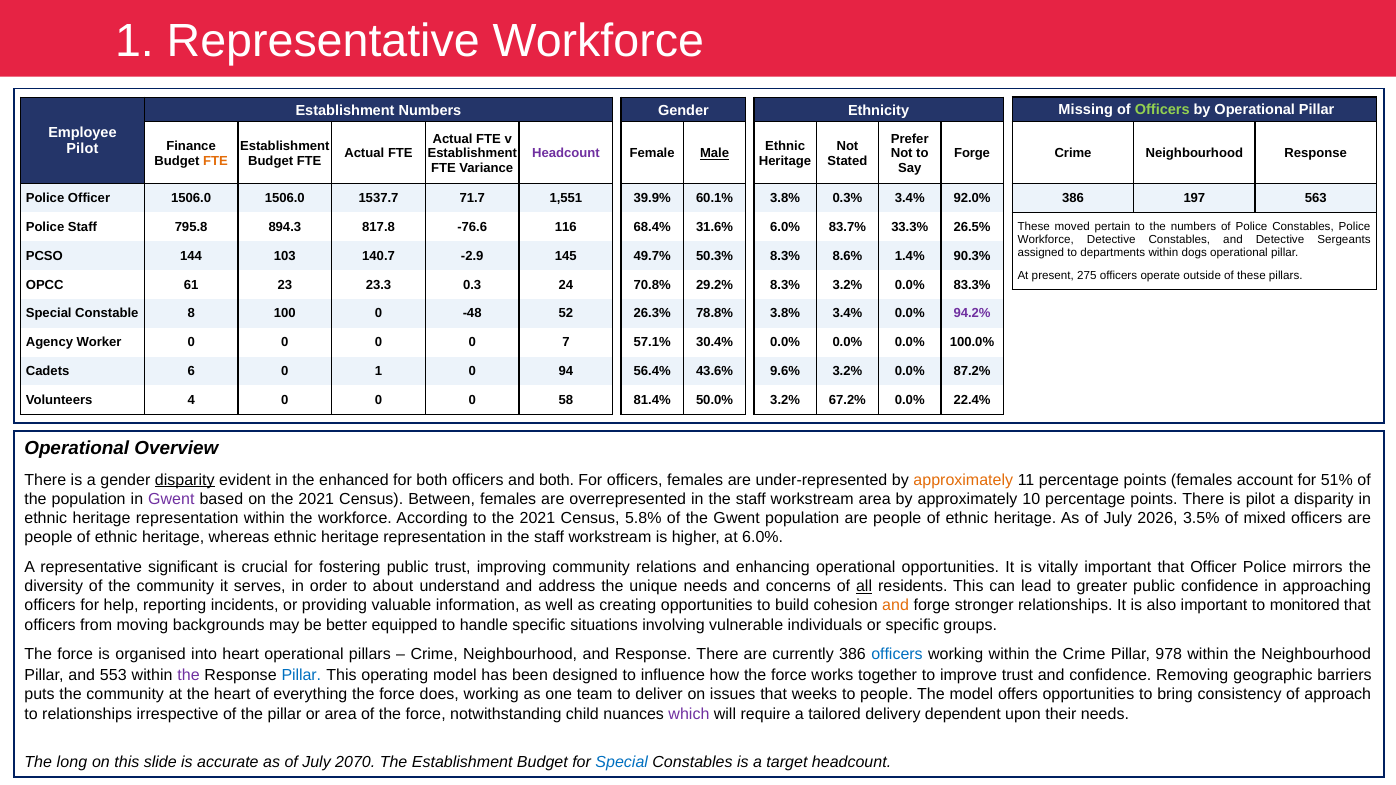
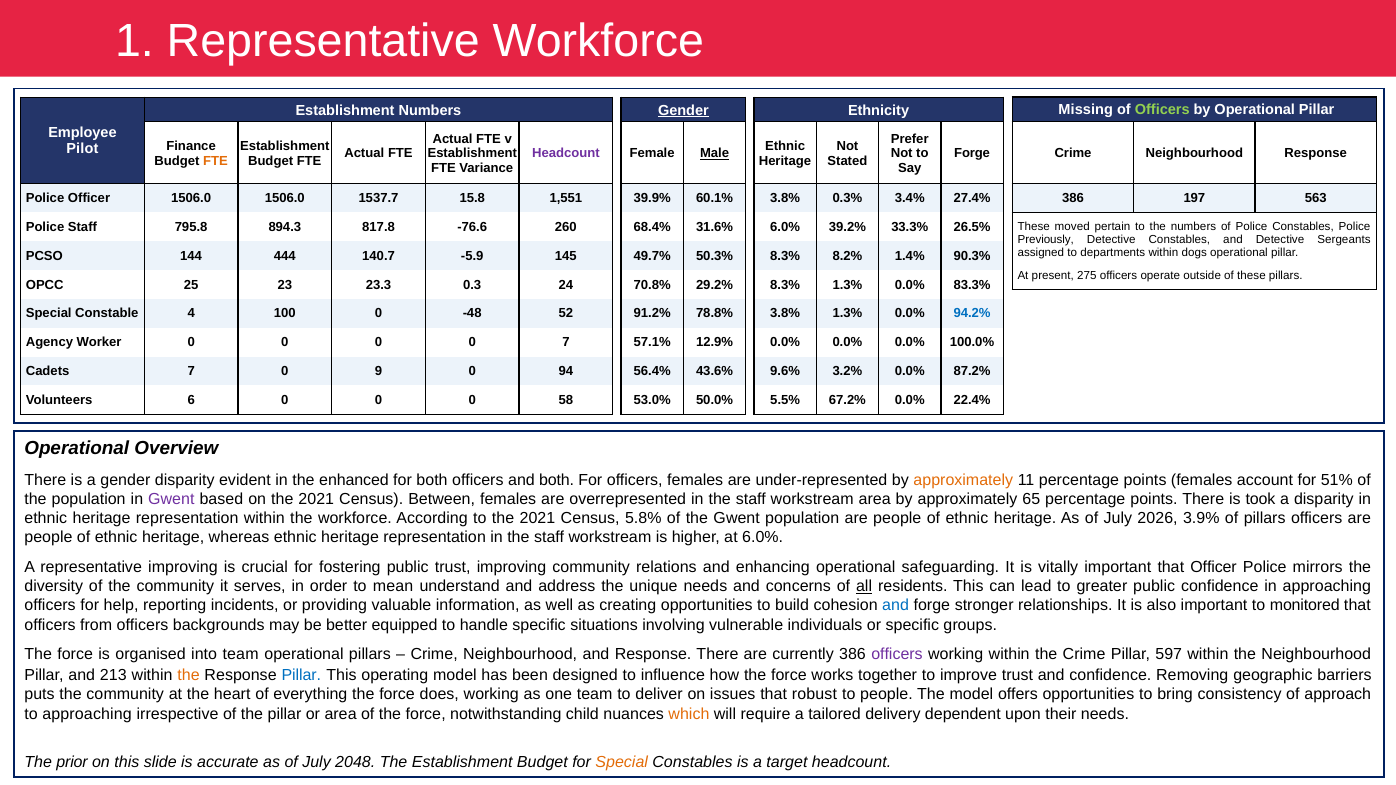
Gender at (683, 110) underline: none -> present
71.7: 71.7 -> 15.8
92.0%: 92.0% -> 27.4%
116: 116 -> 260
83.7%: 83.7% -> 39.2%
Workforce at (1046, 240): Workforce -> Previously
103: 103 -> 444
-2.9: -2.9 -> -5.9
8.6%: 8.6% -> 8.2%
61: 61 -> 25
8.3% 3.2%: 3.2% -> 1.3%
8: 8 -> 4
26.3%: 26.3% -> 91.2%
3.8% 3.4%: 3.4% -> 1.3%
94.2% colour: purple -> blue
30.4%: 30.4% -> 12.9%
Cadets 6: 6 -> 7
0 1: 1 -> 9
4: 4 -> 6
81.4%: 81.4% -> 53.0%
50.0% 3.2%: 3.2% -> 5.5%
disparity at (185, 480) underline: present -> none
10: 10 -> 65
is pilot: pilot -> took
3.5%: 3.5% -> 3.9%
of mixed: mixed -> pillars
representative significant: significant -> improving
operational opportunities: opportunities -> safeguarding
about: about -> mean
and at (896, 606) colour: orange -> blue
from moving: moving -> officers
into heart: heart -> team
officers at (897, 655) colour: blue -> purple
978: 978 -> 597
553: 553 -> 213
the at (189, 675) colour: purple -> orange
weeks: weeks -> robust
to relationships: relationships -> approaching
which colour: purple -> orange
long: long -> prior
2070: 2070 -> 2048
Special at (622, 762) colour: blue -> orange
